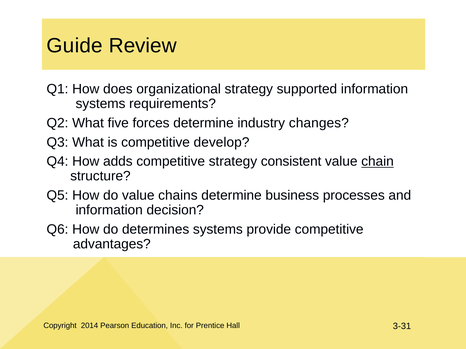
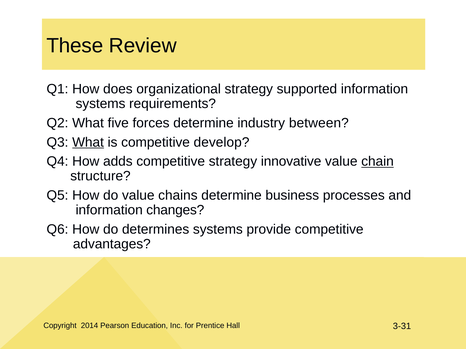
Guide: Guide -> These
changes: changes -> between
What at (88, 142) underline: none -> present
consistent: consistent -> innovative
decision: decision -> changes
